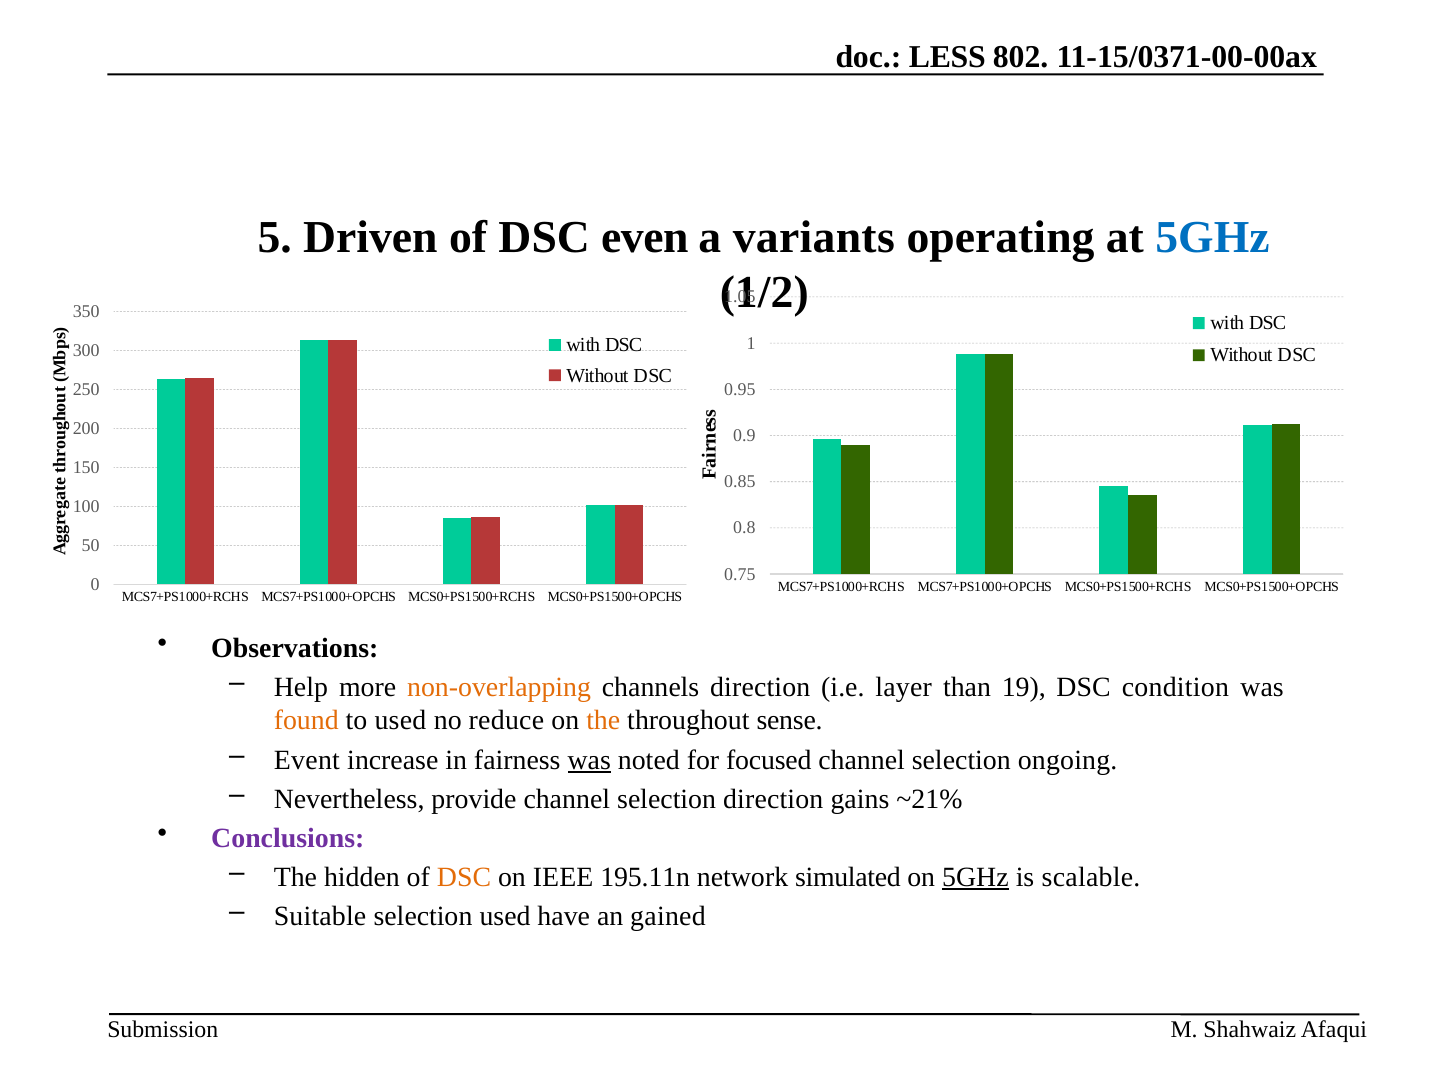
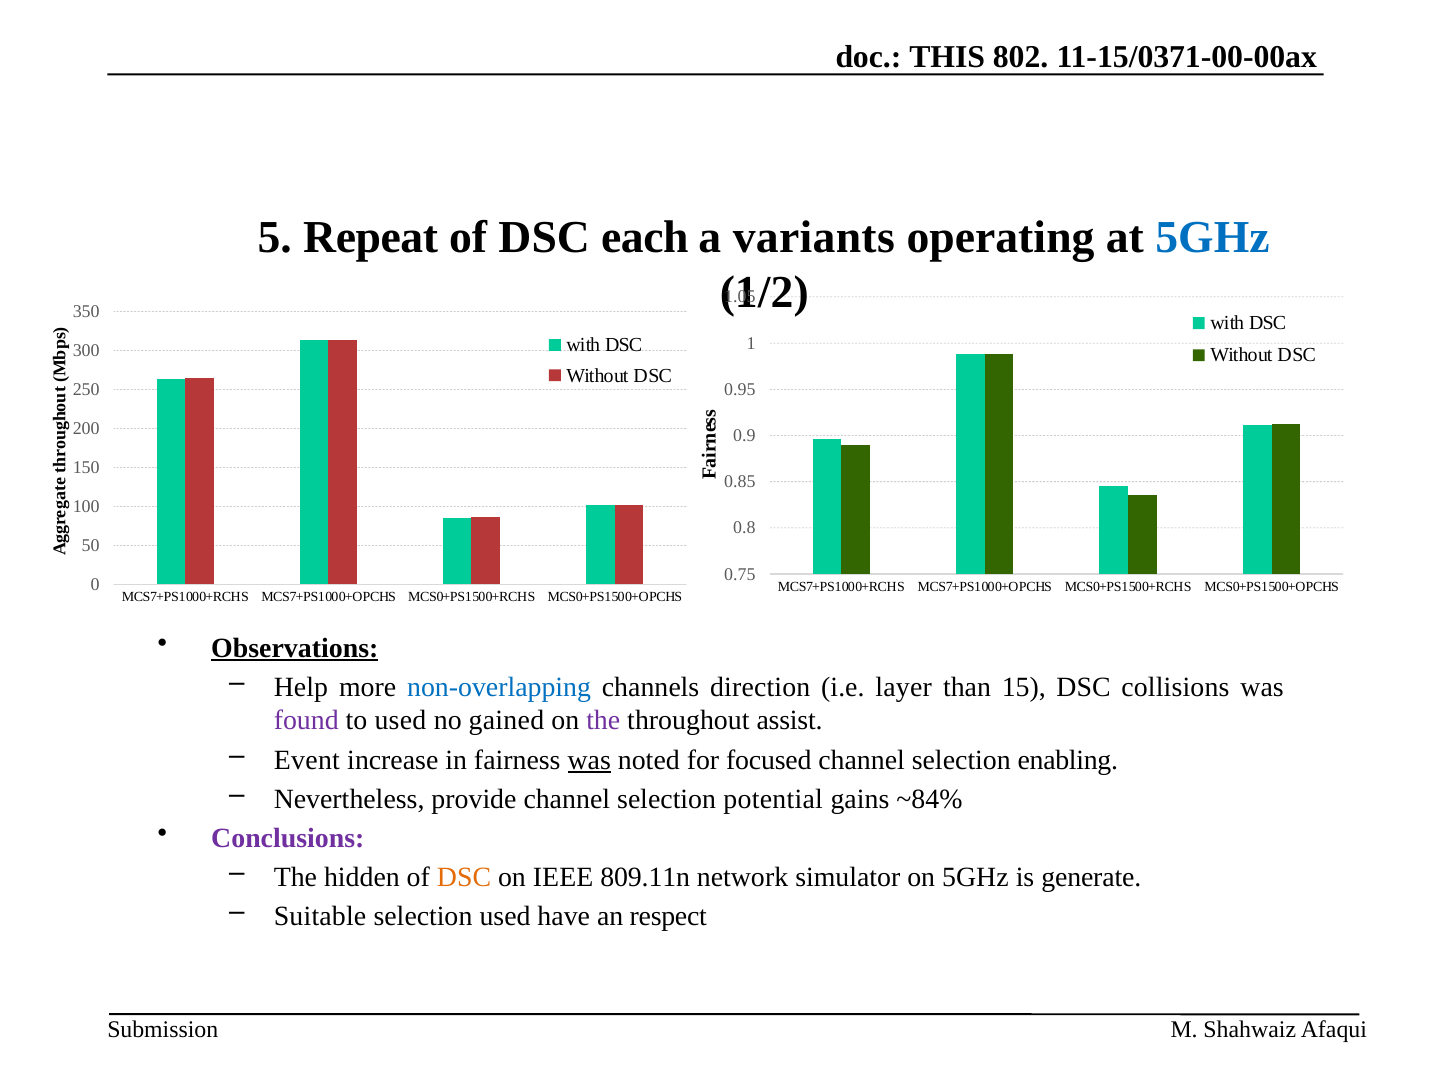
LESS: LESS -> THIS
Driven: Driven -> Repeat
even: even -> each
Observations underline: none -> present
non-overlapping colour: orange -> blue
19: 19 -> 15
condition: condition -> collisions
found colour: orange -> purple
reduce: reduce -> gained
the at (603, 720) colour: orange -> purple
sense: sense -> assist
ongoing: ongoing -> enabling
selection direction: direction -> potential
~21%: ~21% -> ~84%
195.11n: 195.11n -> 809.11n
simulated: simulated -> simulator
5GHz at (975, 876) underline: present -> none
scalable: scalable -> generate
gained: gained -> respect
